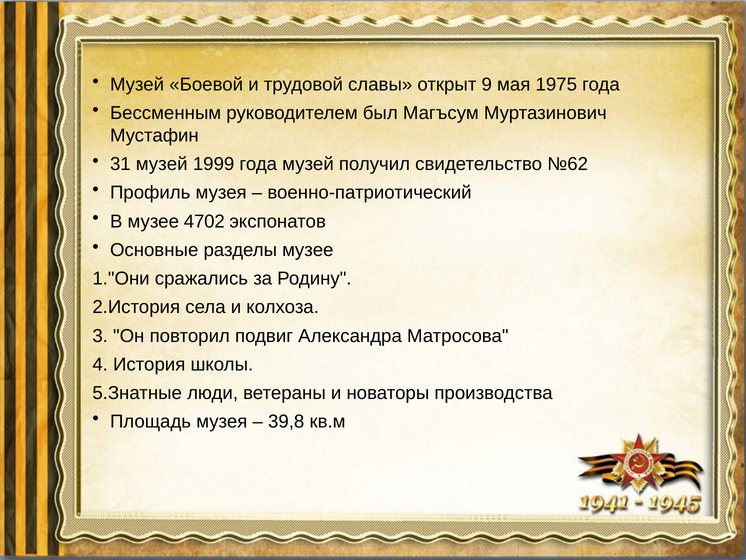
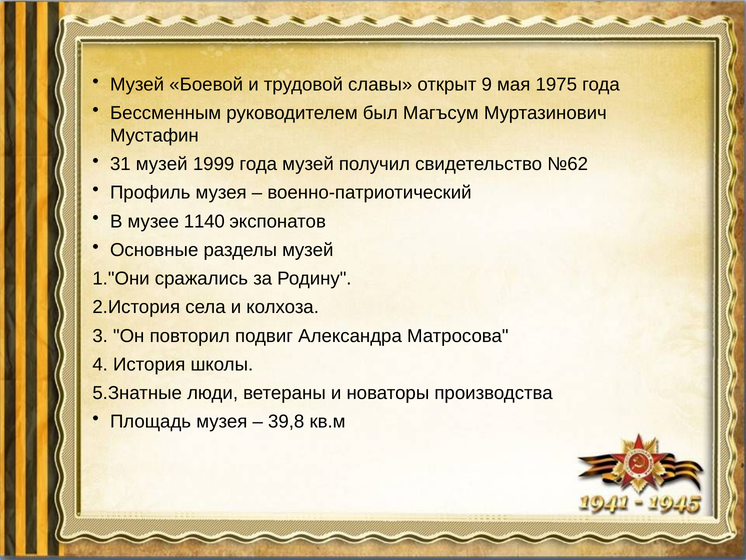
4702: 4702 -> 1140
разделы музее: музее -> музей
